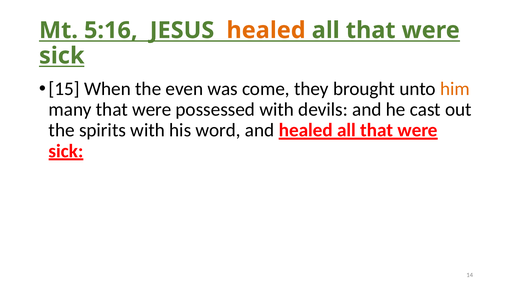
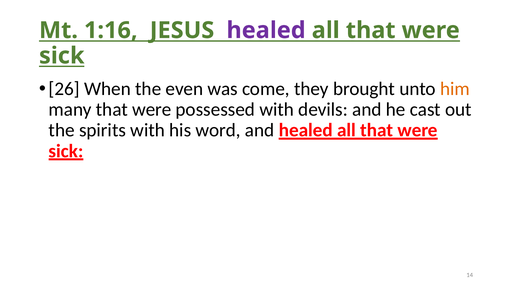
5:16: 5:16 -> 1:16
healed at (266, 30) colour: orange -> purple
15: 15 -> 26
